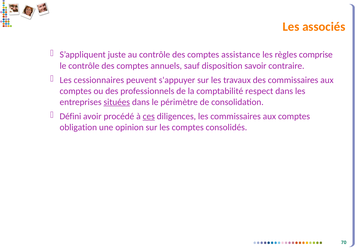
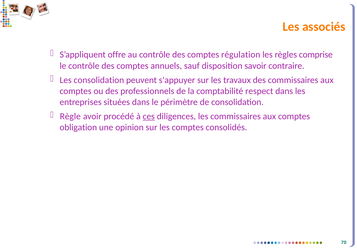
juste: juste -> offre
assistance: assistance -> régulation
Les cessionnaires: cessionnaires -> consolidation
situées underline: present -> none
Défini: Défini -> Règle
